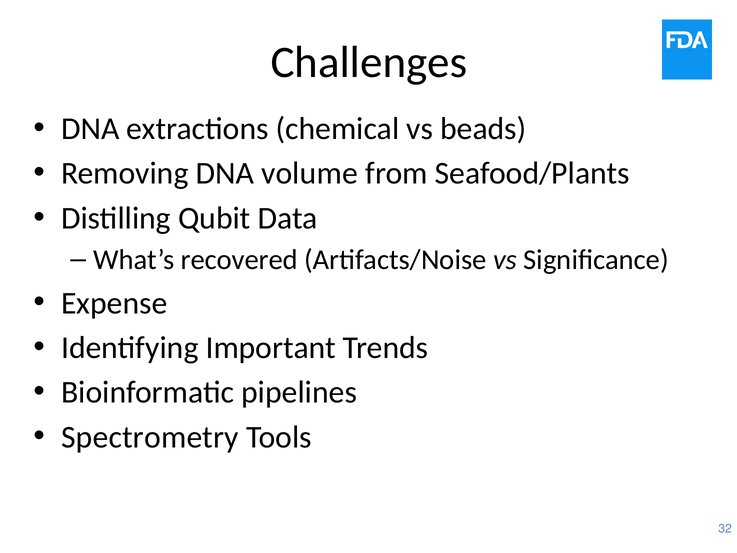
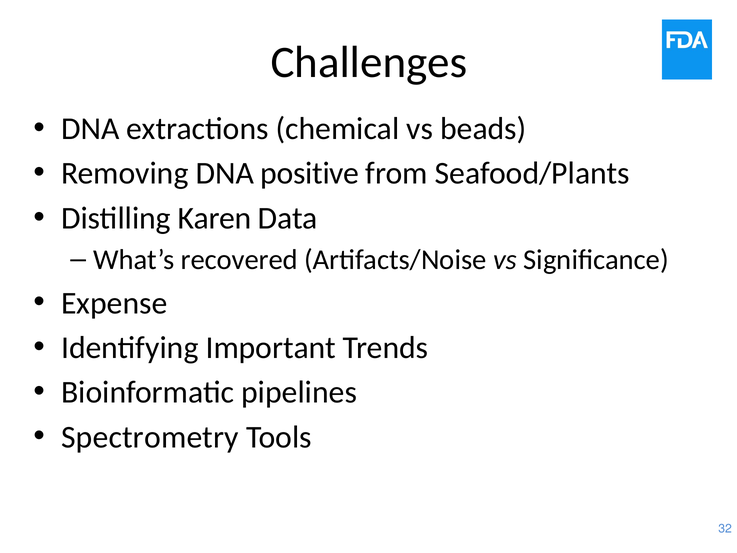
volume: volume -> positive
Qubit: Qubit -> Karen
